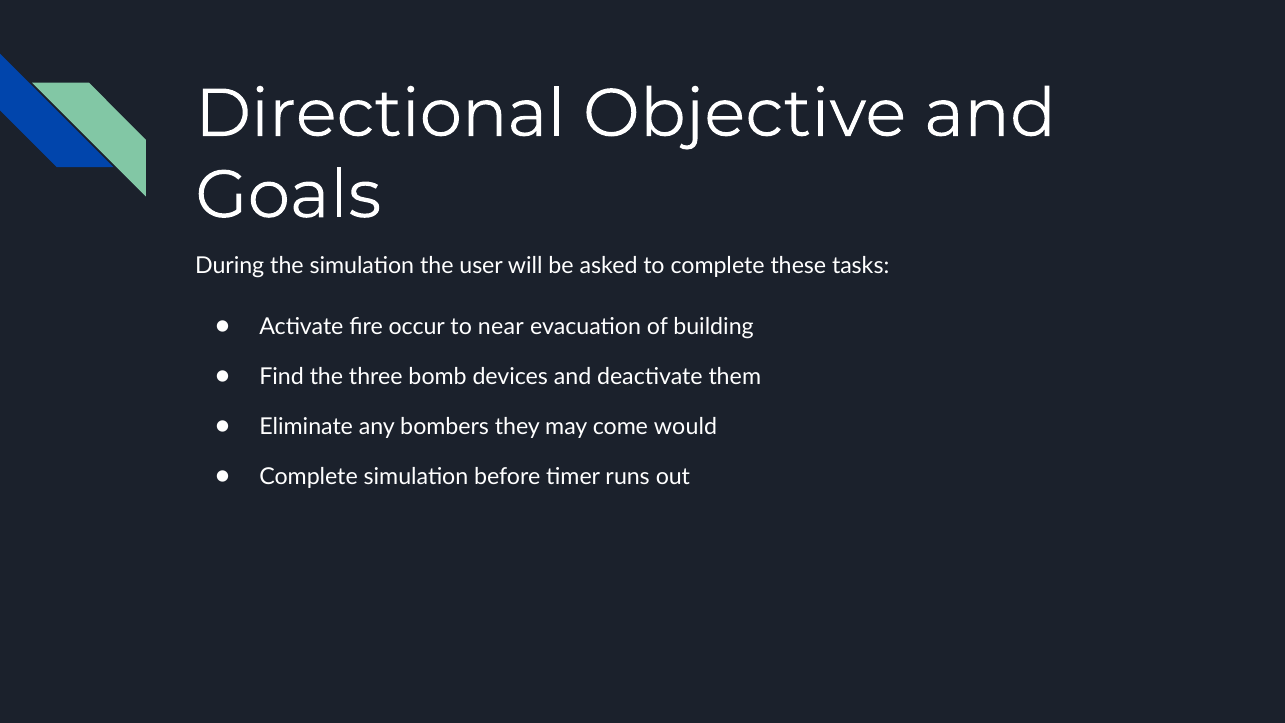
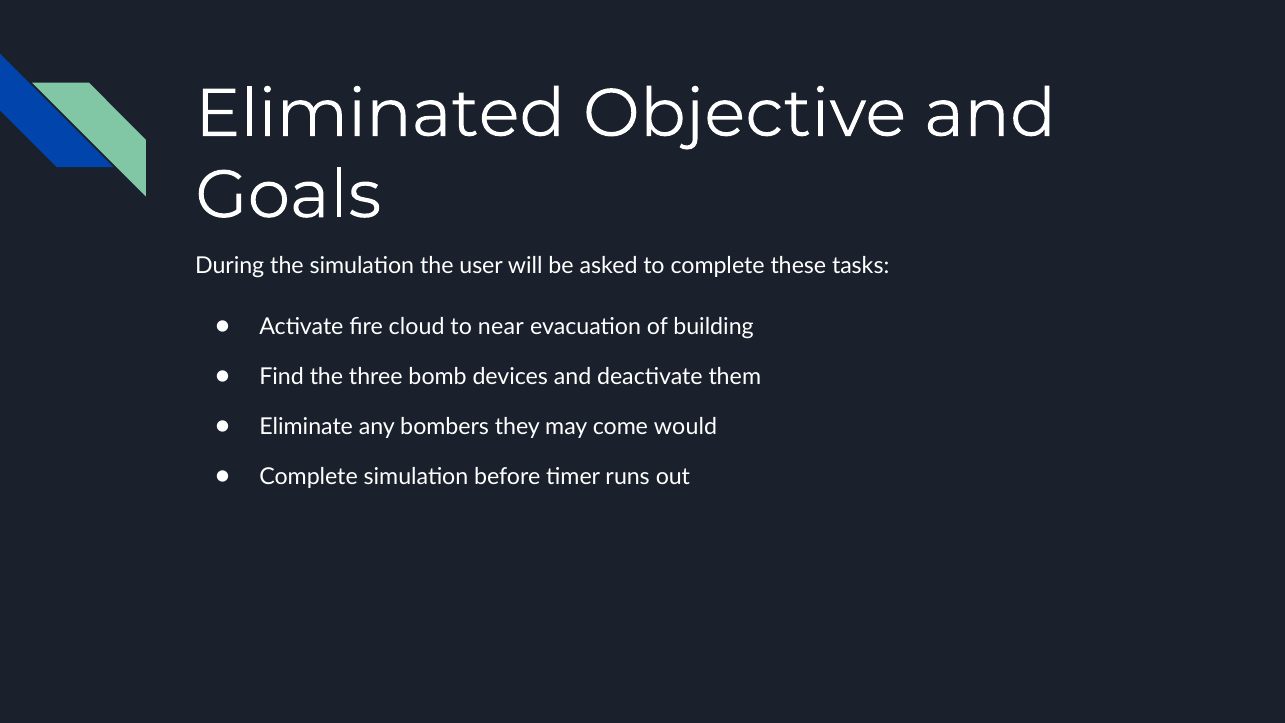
Directional: Directional -> Eliminated
occur: occur -> cloud
